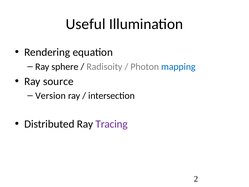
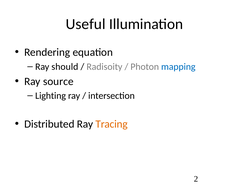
sphere: sphere -> should
Version: Version -> Lighting
Tracing colour: purple -> orange
